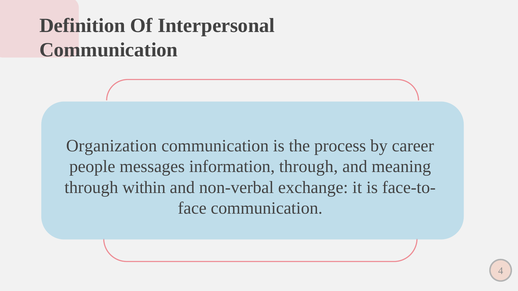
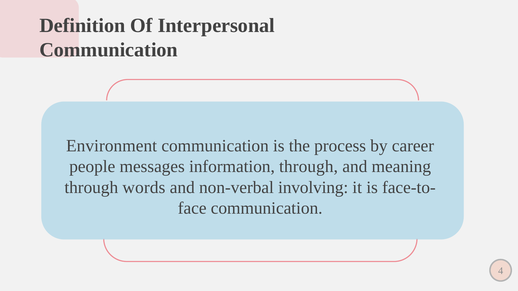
Organization: Organization -> Environment
within: within -> words
exchange: exchange -> involving
